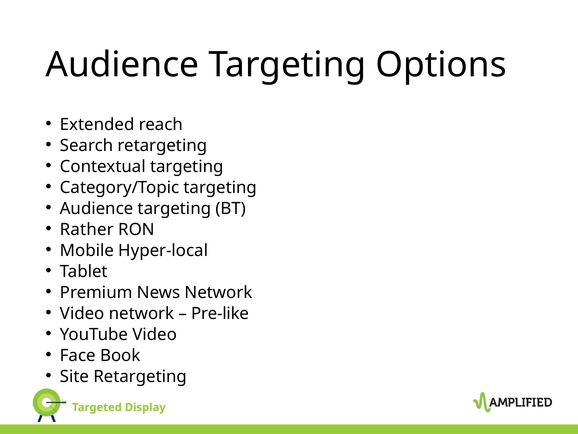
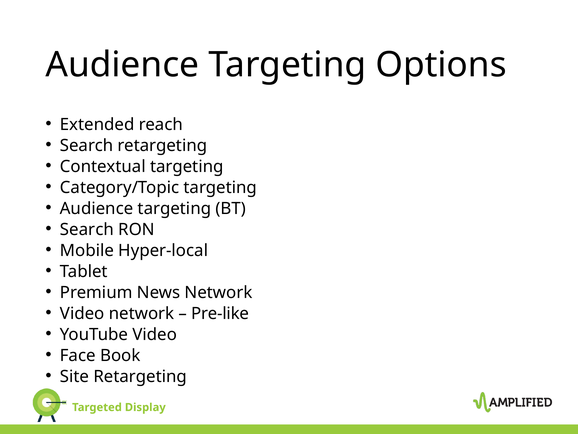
Rather at (87, 229): Rather -> Search
